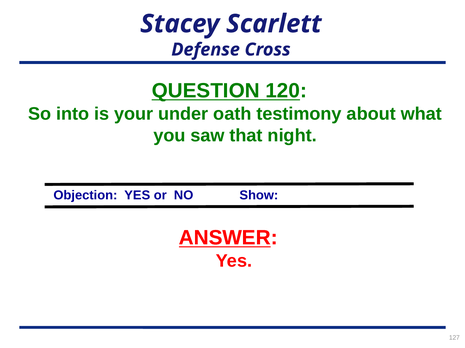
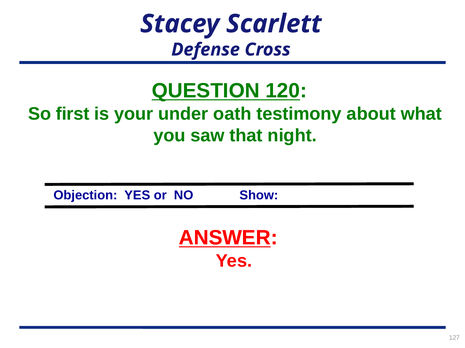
into: into -> first
